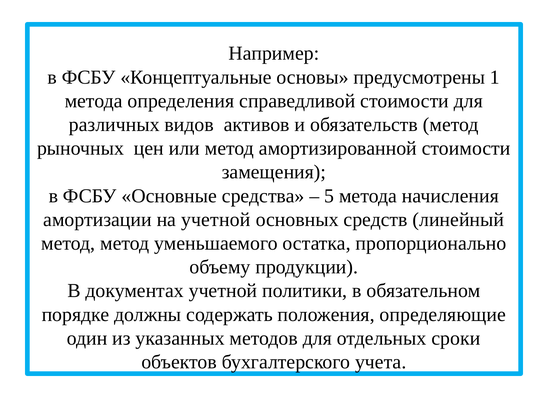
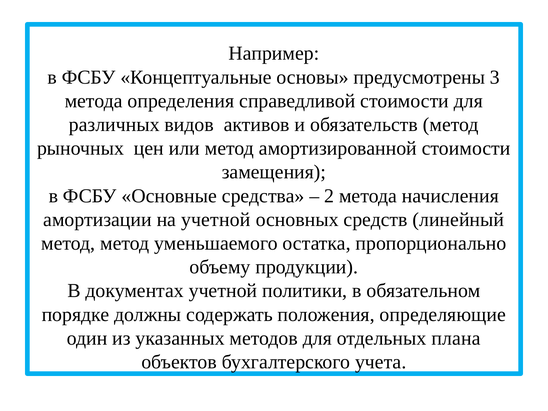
1: 1 -> 3
5: 5 -> 2
сроки: сроки -> плана
